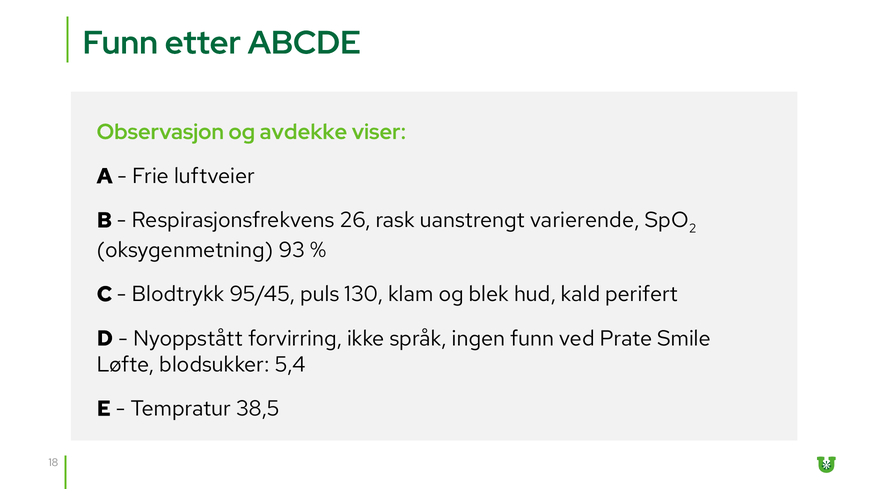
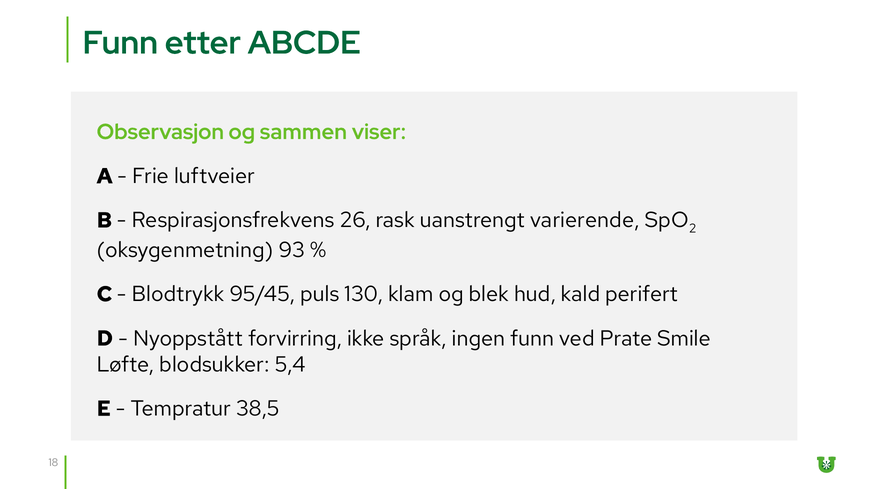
avdekke: avdekke -> sammen
